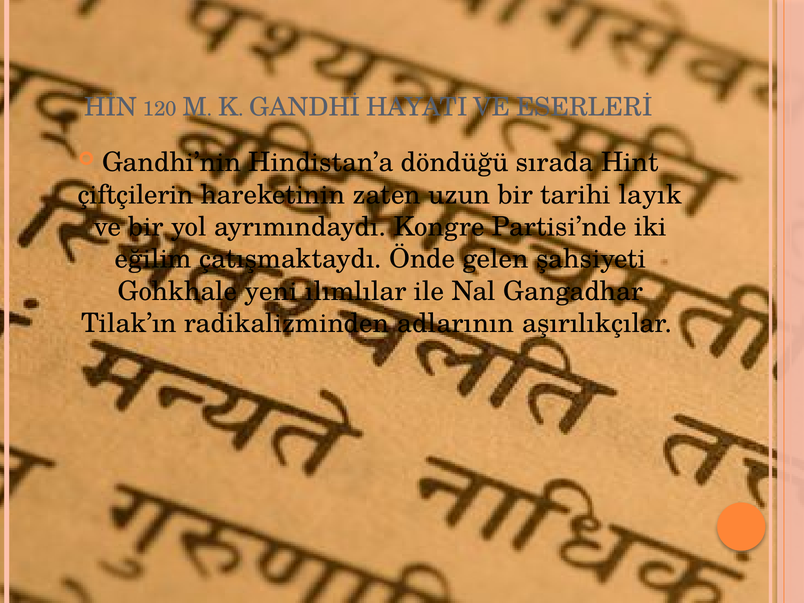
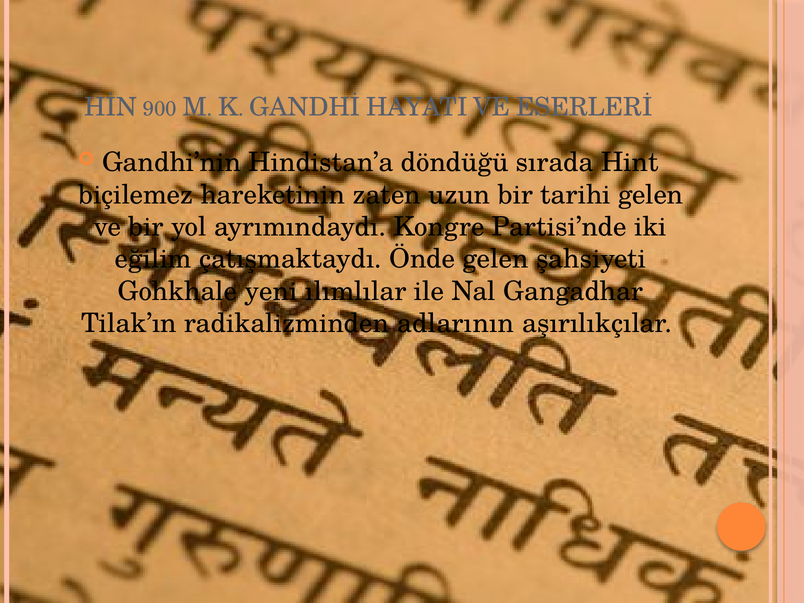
120: 120 -> 900
çiftçilerin: çiftçilerin -> biçilemez
tarihi layık: layık -> gelen
